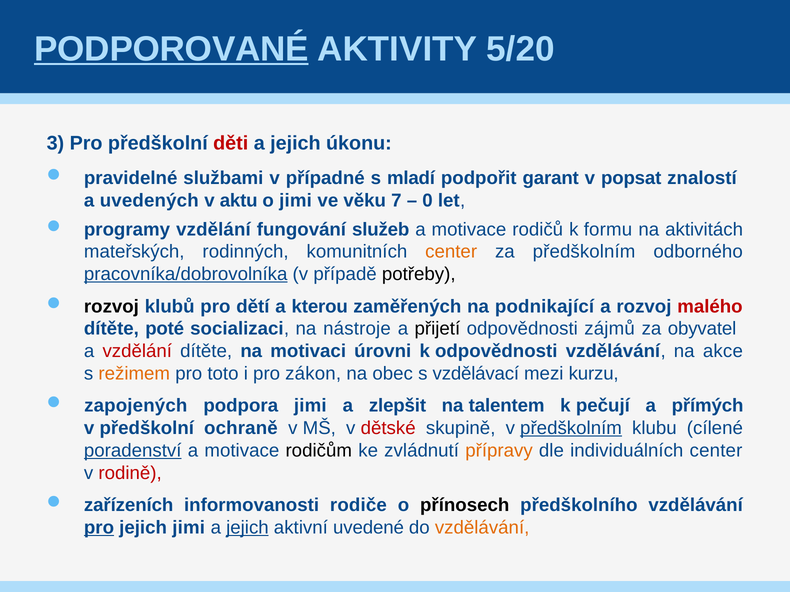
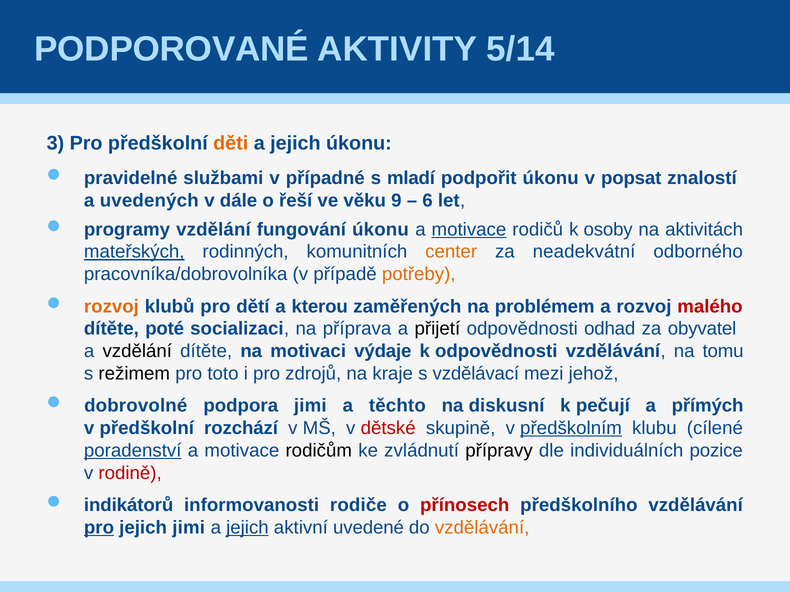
PODPOROVANÉ underline: present -> none
5/20: 5/20 -> 5/14
děti colour: red -> orange
podpořit garant: garant -> úkonu
aktu: aktu -> dále
o jimi: jimi -> řeší
7: 7 -> 9
0: 0 -> 6
fungování služeb: služeb -> úkonu
motivace at (469, 230) underline: none -> present
formu: formu -> osoby
mateřských underline: none -> present
za předškolním: předškolním -> neadekvátní
pracovníka/dobrovolníka underline: present -> none
potřeby colour: black -> orange
rozvoj at (111, 307) colour: black -> orange
podnikající: podnikající -> problémem
nástroje: nástroje -> příprava
zájmů: zájmů -> odhad
vzdělání at (137, 351) colour: red -> black
úrovni: úrovni -> výdaje
akce: akce -> tomu
režimem colour: orange -> black
zákon: zákon -> zdrojů
obec: obec -> kraje
kurzu: kurzu -> jehož
zapojených: zapojených -> dobrovolné
zlepšit: zlepšit -> těchto
talentem: talentem -> diskusní
ochraně: ochraně -> rozchází
přípravy colour: orange -> black
individuálních center: center -> pozice
zařízeních: zařízeních -> indikátorů
přínosech colour: black -> red
